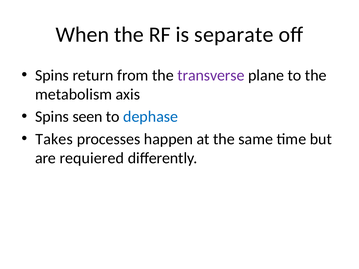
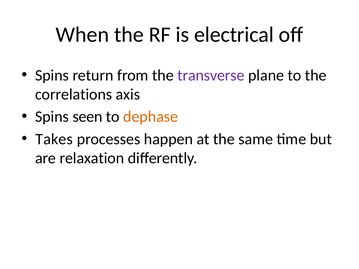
separate: separate -> electrical
metabolism: metabolism -> correlations
dephase colour: blue -> orange
requiered: requiered -> relaxation
